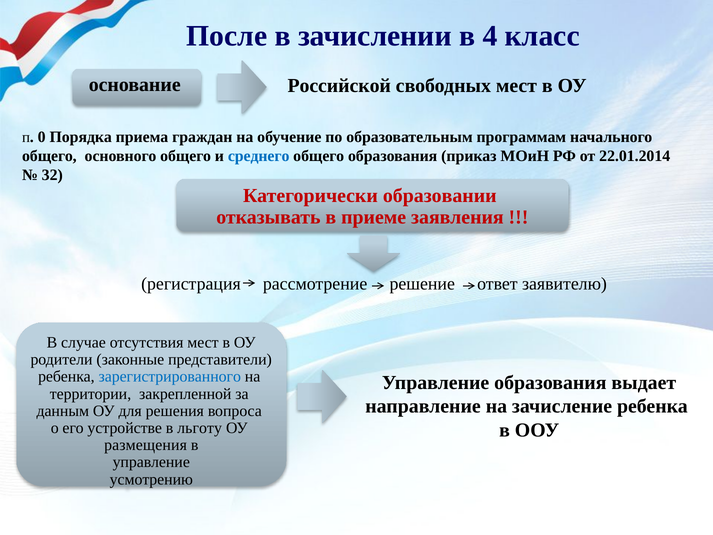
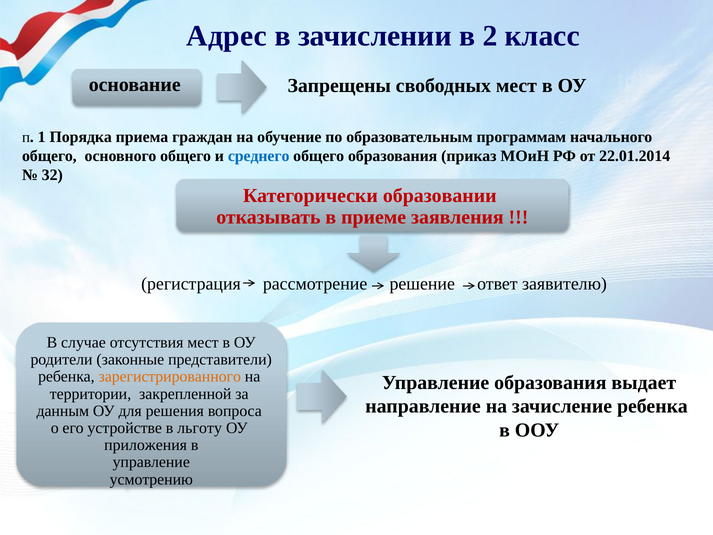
После: После -> Адрес
4: 4 -> 2
Российской: Российской -> Запрещены
0: 0 -> 1
зарегистрированного colour: blue -> orange
размещения: размещения -> приложения
